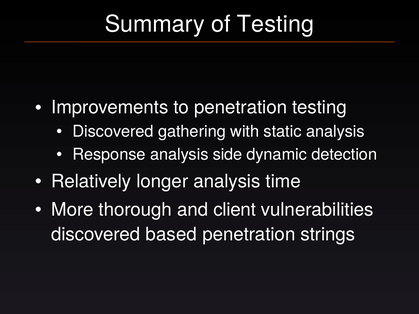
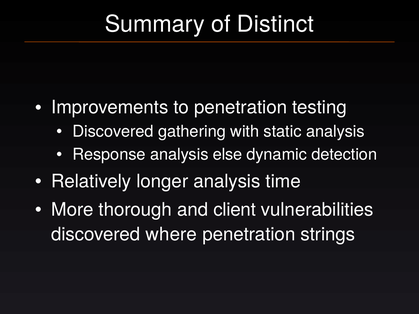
of Testing: Testing -> Distinct
side: side -> else
based: based -> where
